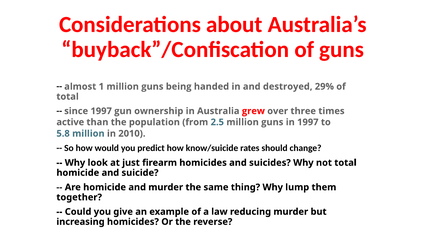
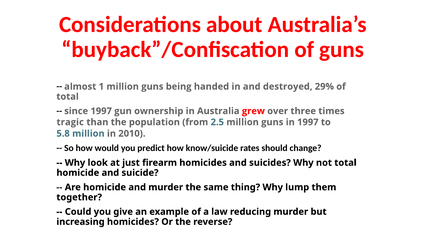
active: active -> tragic
